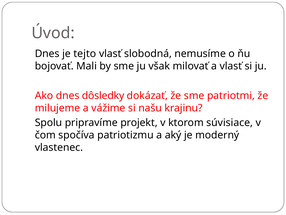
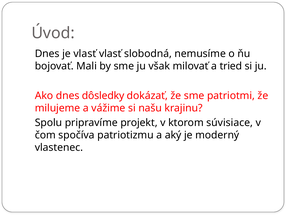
je tejto: tejto -> vlasť
a vlasť: vlasť -> tried
